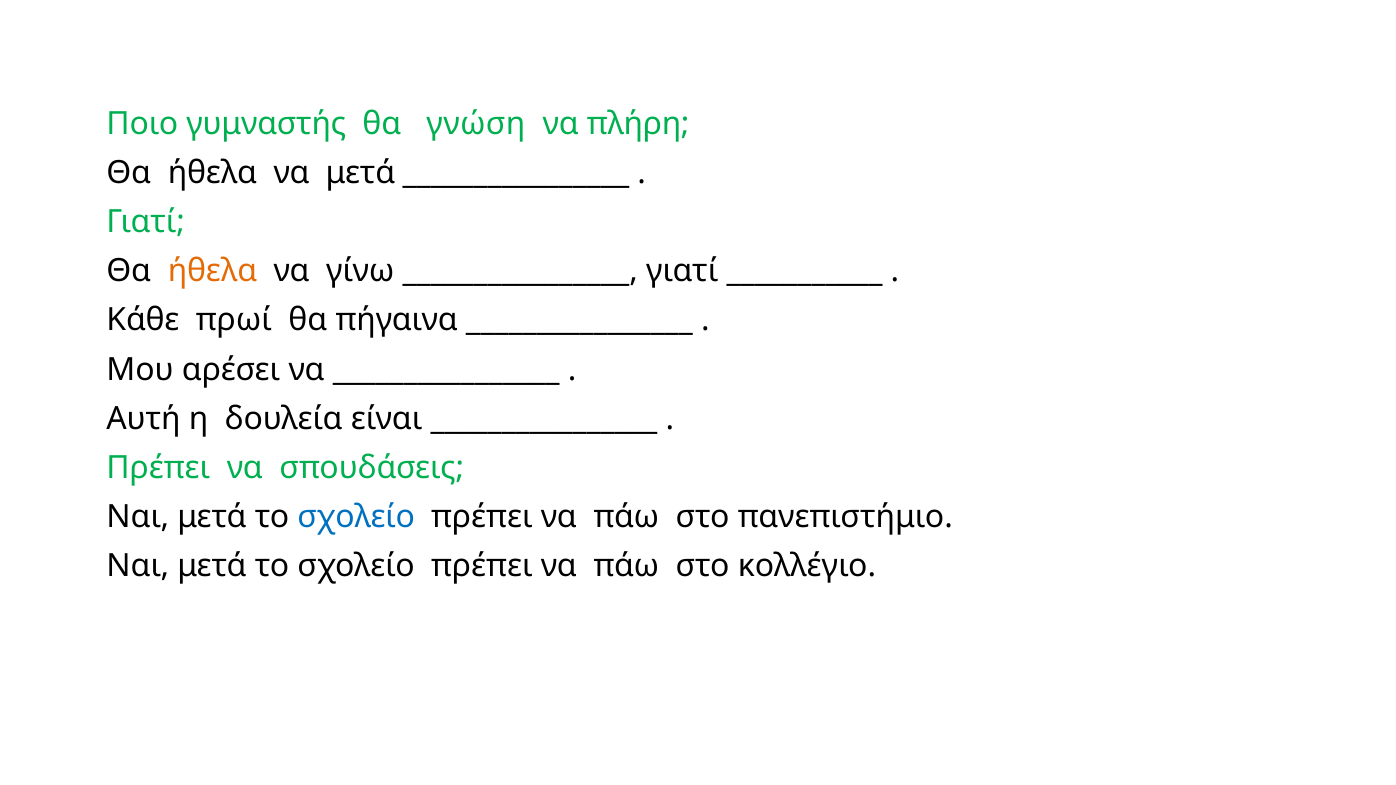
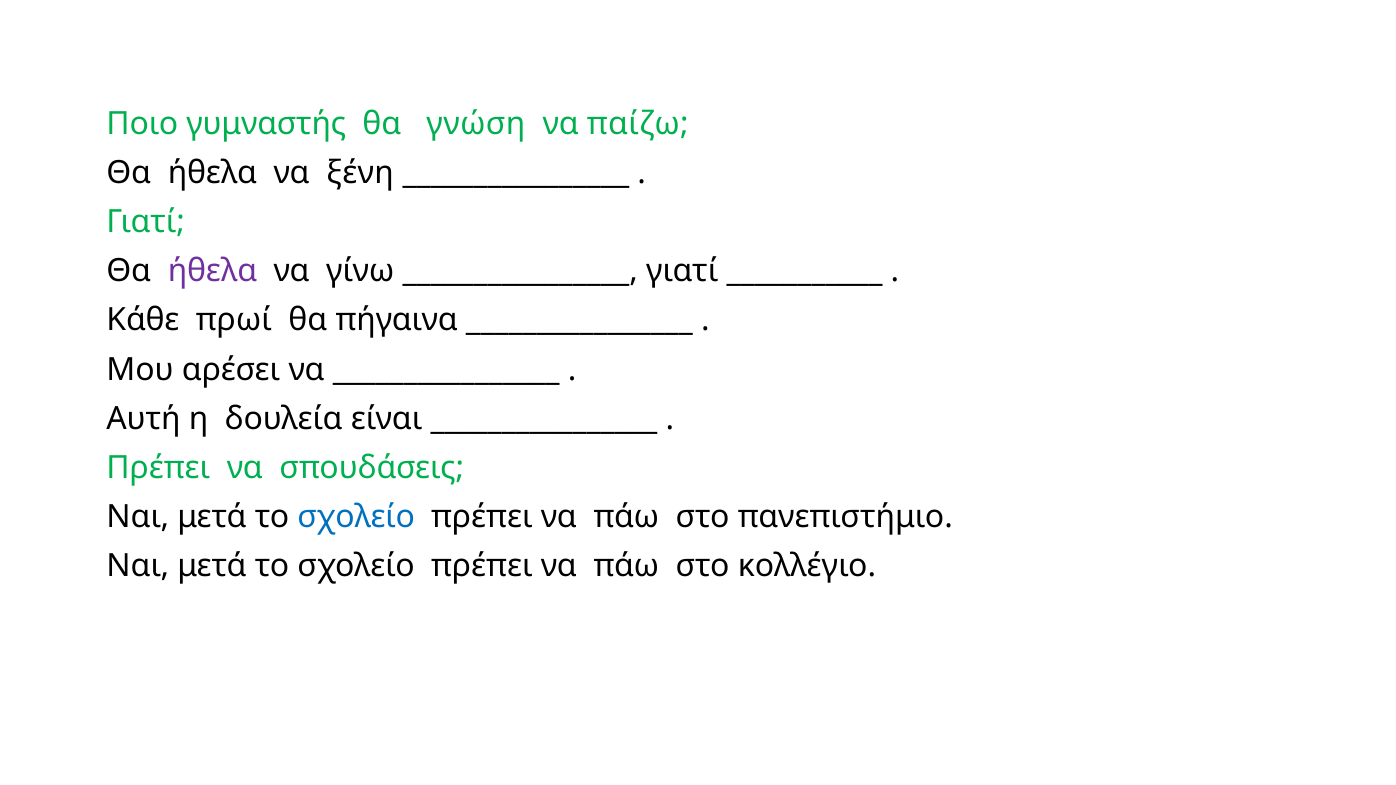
πλήρη: πλήρη -> παίζω
να μετά: μετά -> ξένη
ήθελα at (212, 271) colour: orange -> purple
